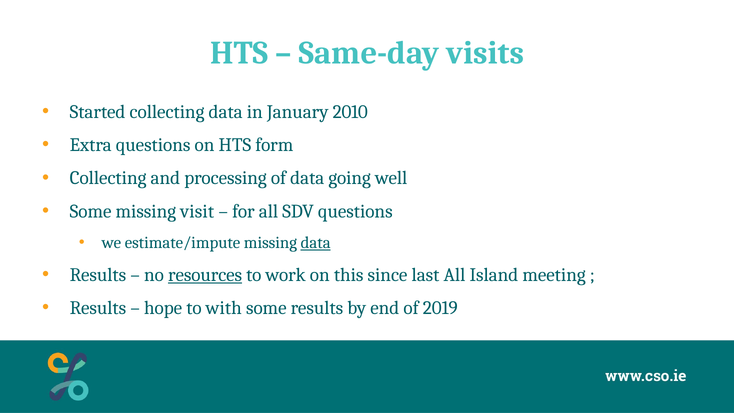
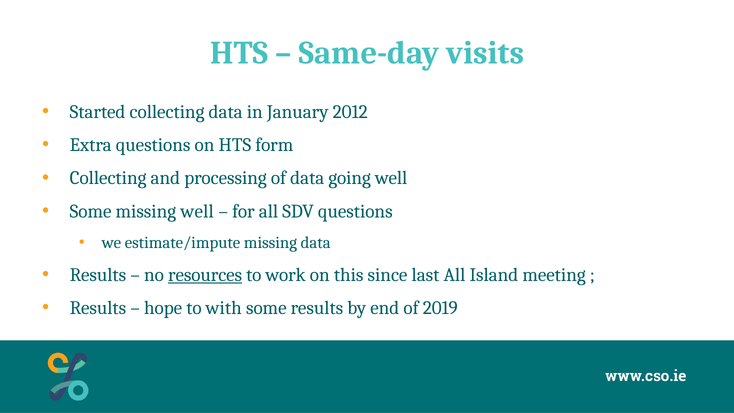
2010: 2010 -> 2012
missing visit: visit -> well
data at (316, 243) underline: present -> none
